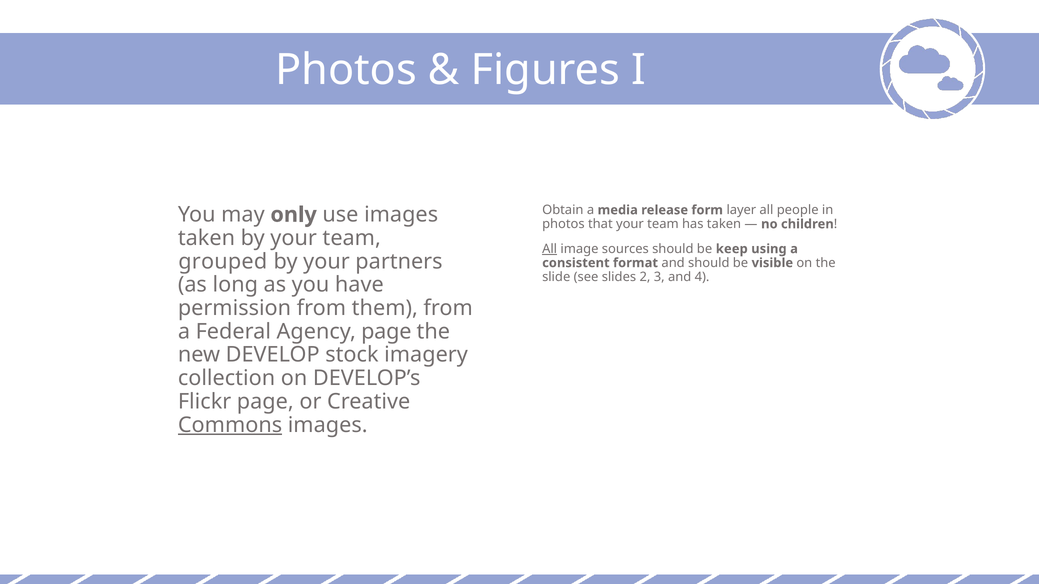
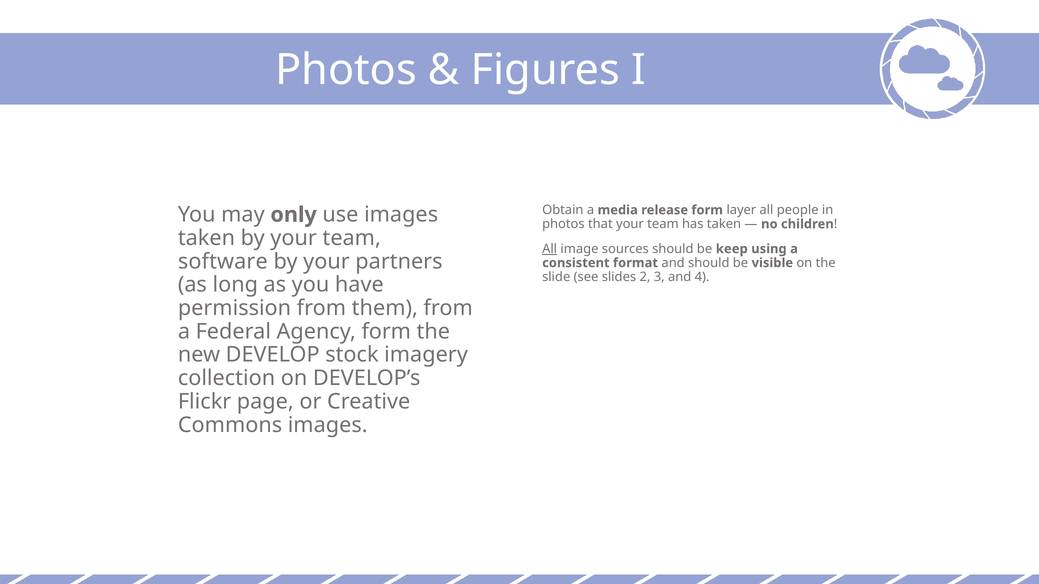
grouped: grouped -> software
Agency page: page -> form
Commons underline: present -> none
